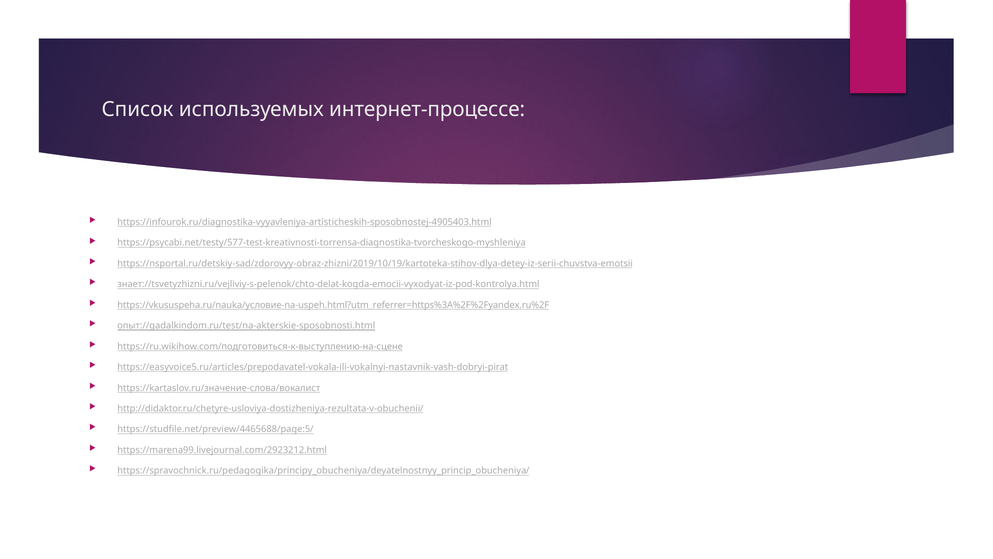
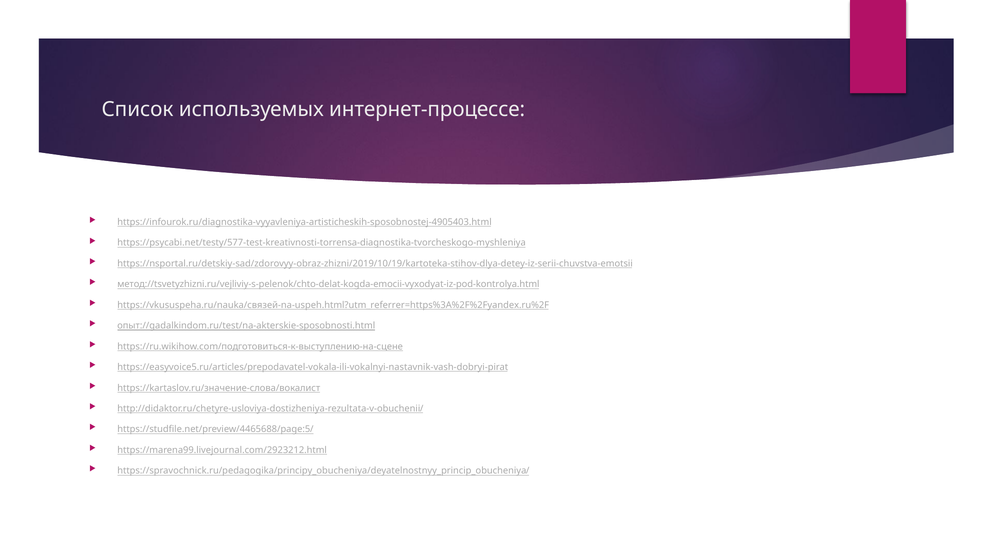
знает://tsvetyzhizni.ru/vejliviy-s-pelenok/chto-delat-kogda-emocii-vyxodyat-iz-pod-kontrolya.html: знает://tsvetyzhizni.ru/vejliviy-s-pelenok/chto-delat-kogda-emocii-vyxodyat-iz-pod-kontrolya.html -> метод://tsvetyzhizni.ru/vejliviy-s-pelenok/chto-delat-kogda-emocii-vyxodyat-iz-pod-kontrolya.html
https://vkususpeha.ru/nauka/условие-na-uspeh.html?utm_referrer=https%3A%2F%2Fyandex.ru%2F: https://vkususpeha.ru/nauka/условие-na-uspeh.html?utm_referrer=https%3A%2F%2Fyandex.ru%2F -> https://vkususpeha.ru/nauka/связей-na-uspeh.html?utm_referrer=https%3A%2F%2Fyandex.ru%2F
